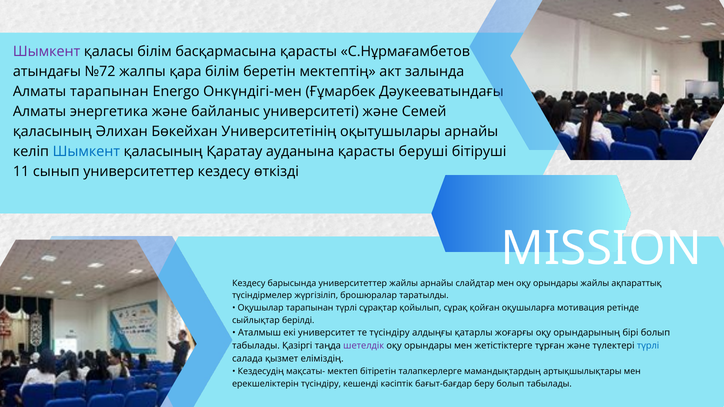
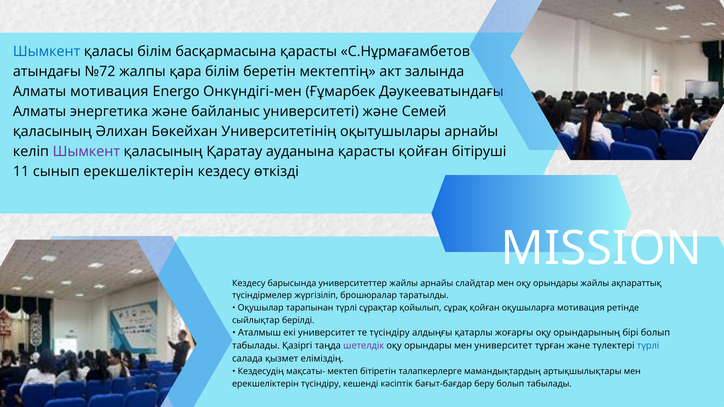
Шымкент at (47, 51) colour: purple -> blue
Алматы тарапынан: тарапынан -> мотивация
Шымкент at (86, 152) colour: blue -> purple
қарасты беруші: беруші -> қойған
сынып университеттер: университеттер -> ерекшеліктерін
мен жетістіктерге: жетістіктерге -> университет
